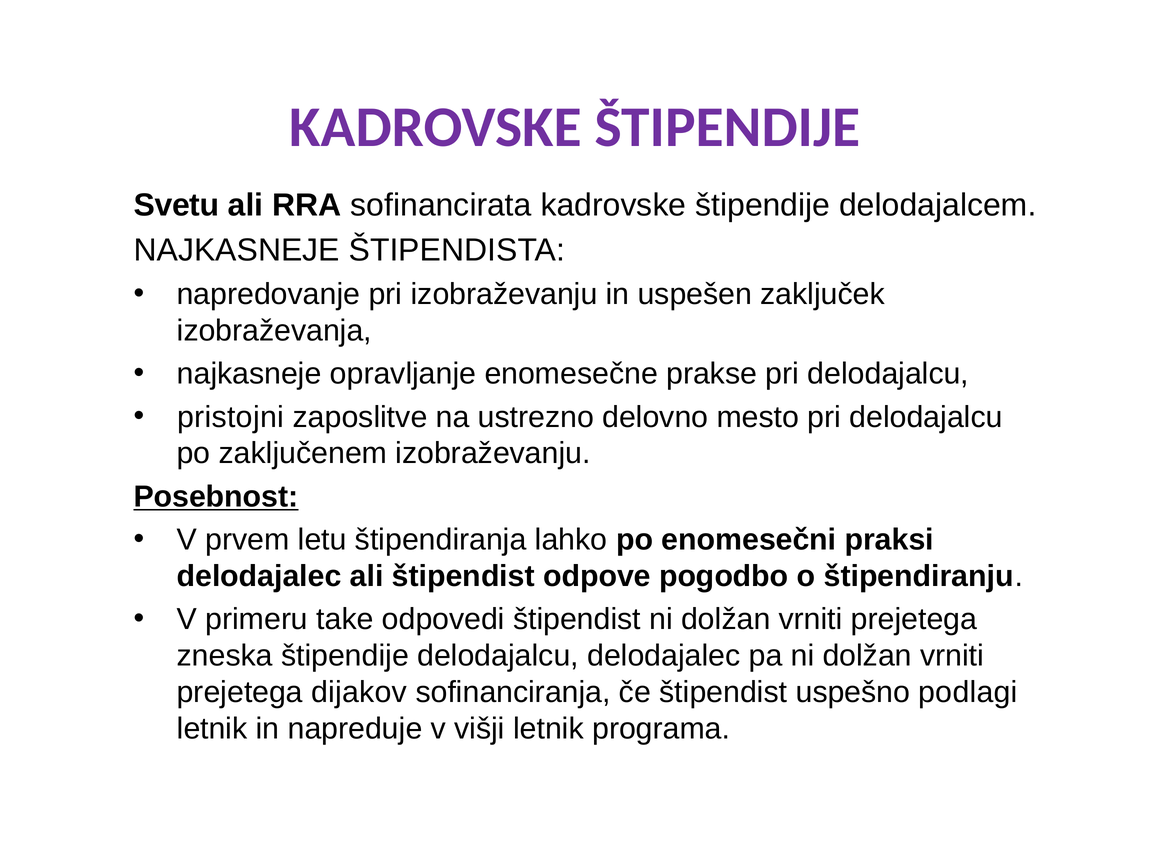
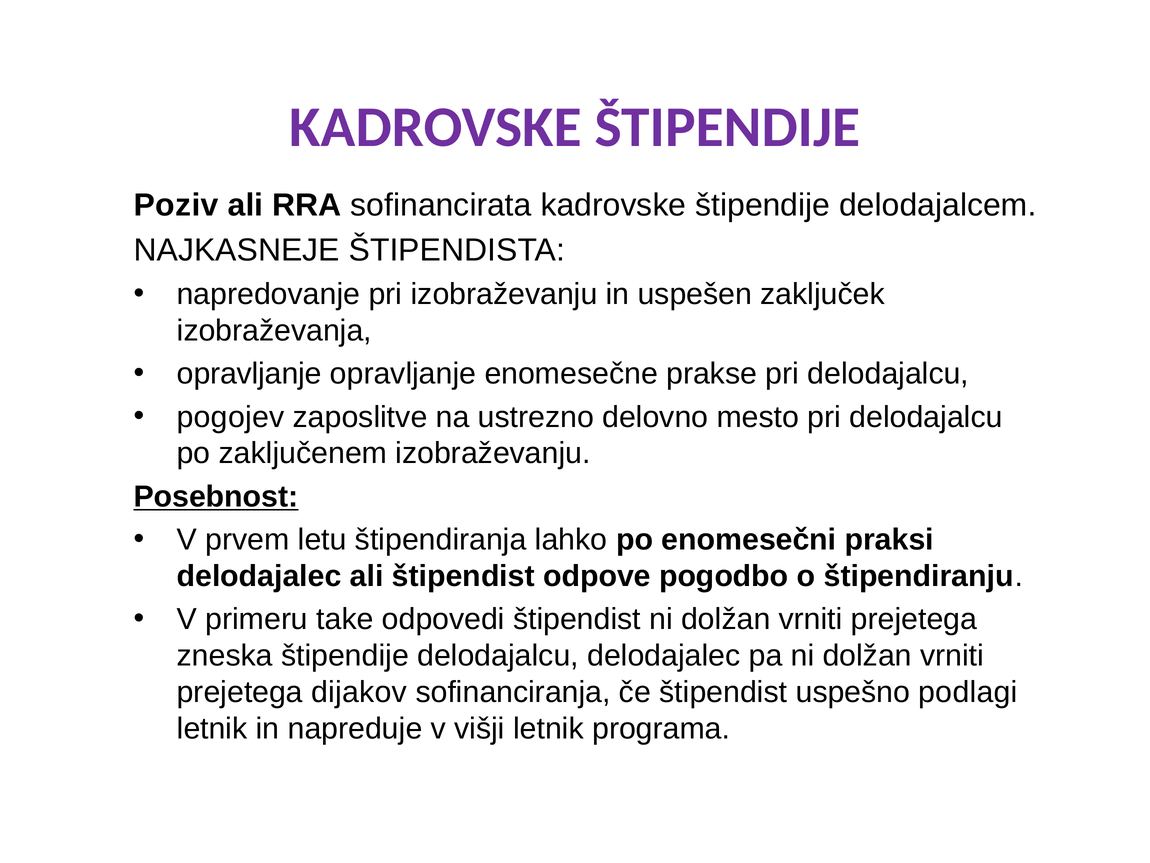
Svetu: Svetu -> Poziv
najkasneje at (249, 374): najkasneje -> opravljanje
pristojni: pristojni -> pogojev
